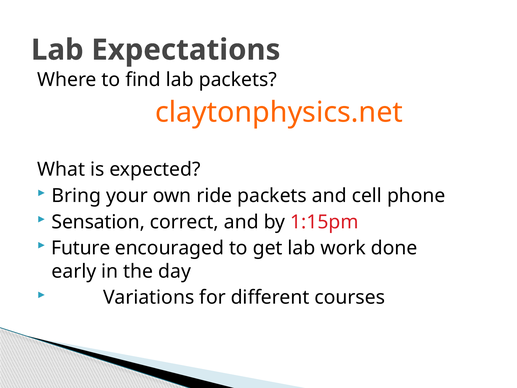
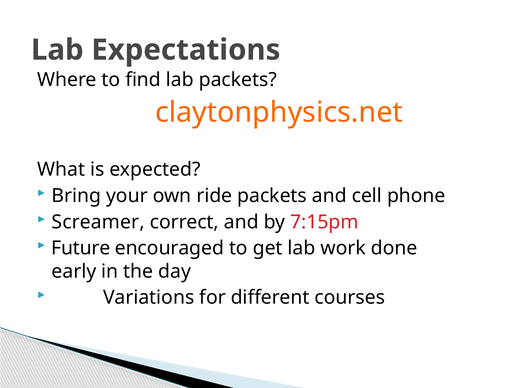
Sensation: Sensation -> Screamer
1:15pm: 1:15pm -> 7:15pm
